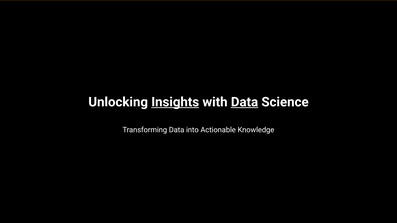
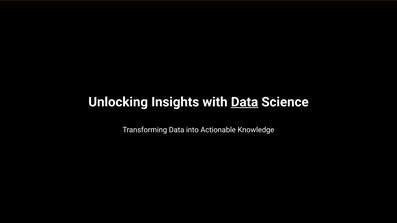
Insights underline: present -> none
